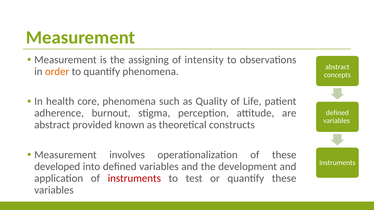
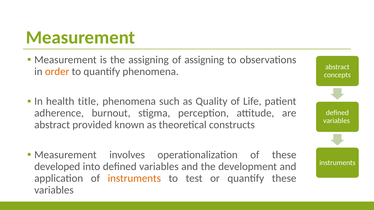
of intensity: intensity -> assigning
core: core -> title
instruments at (134, 179) colour: red -> orange
